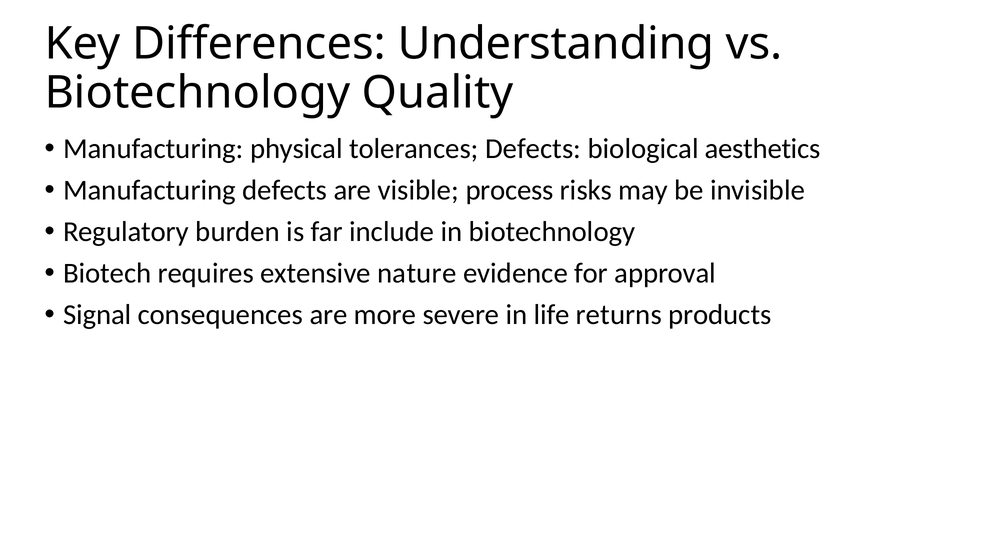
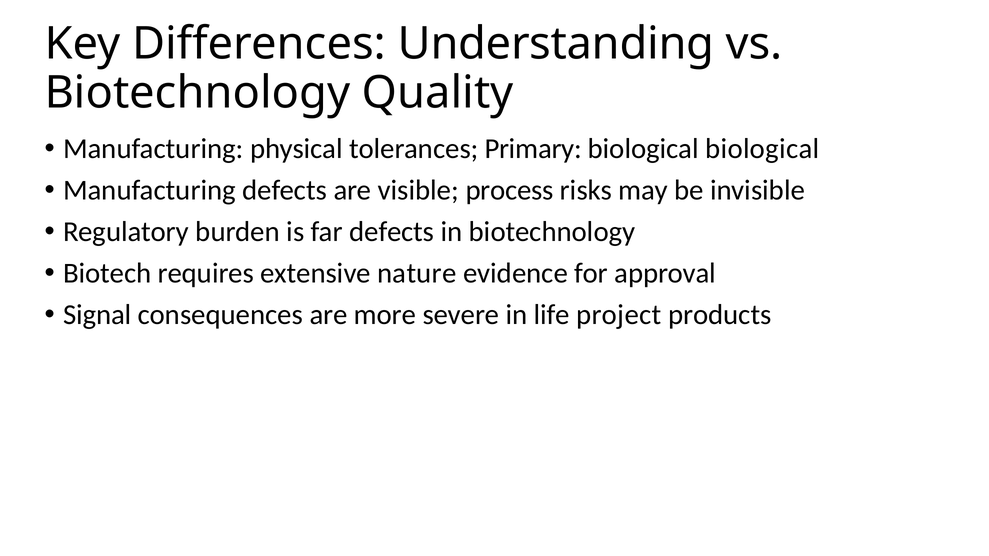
tolerances Defects: Defects -> Primary
biological aesthetics: aesthetics -> biological
far include: include -> defects
returns: returns -> project
